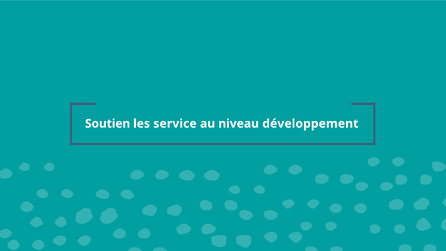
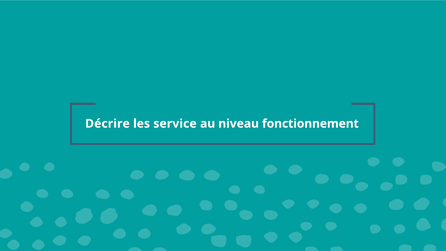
Soutien: Soutien -> Décrire
développement: développement -> fonctionnement
